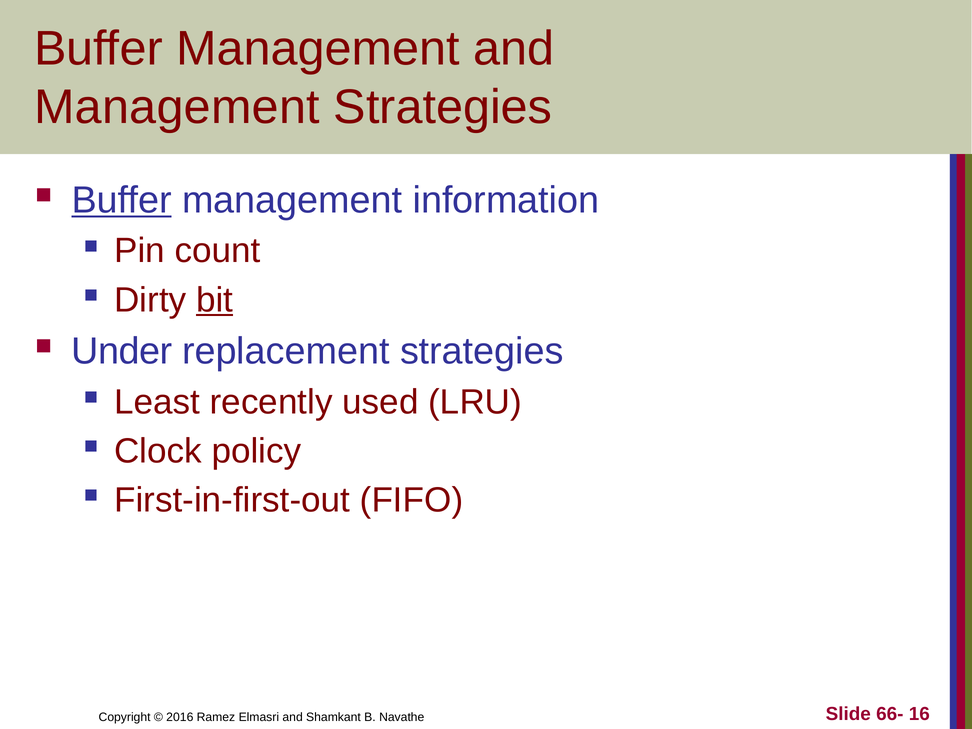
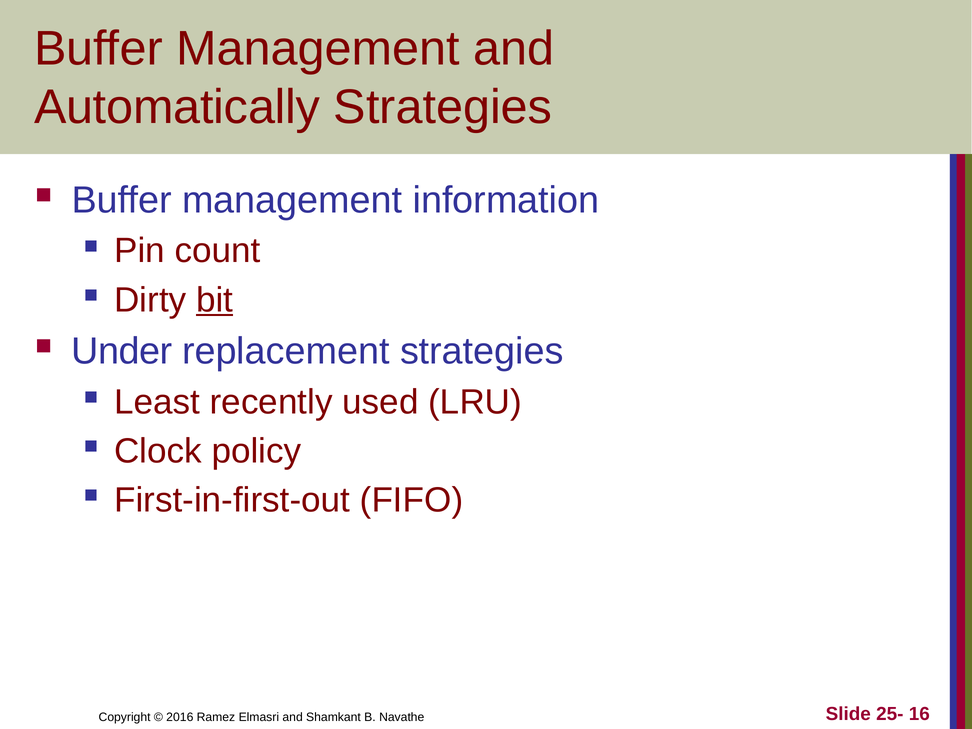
Management at (177, 107): Management -> Automatically
Buffer at (122, 200) underline: present -> none
66-: 66- -> 25-
